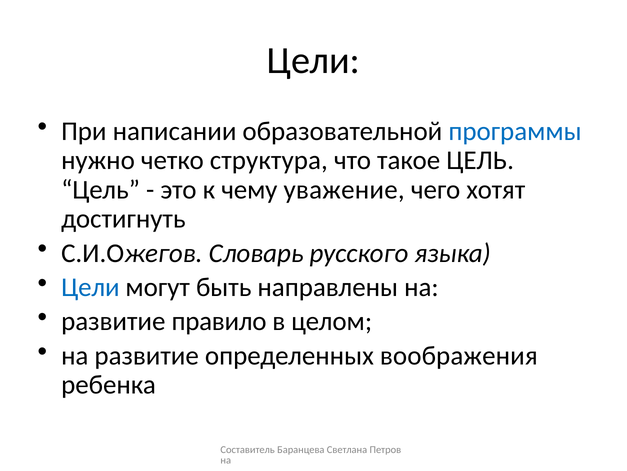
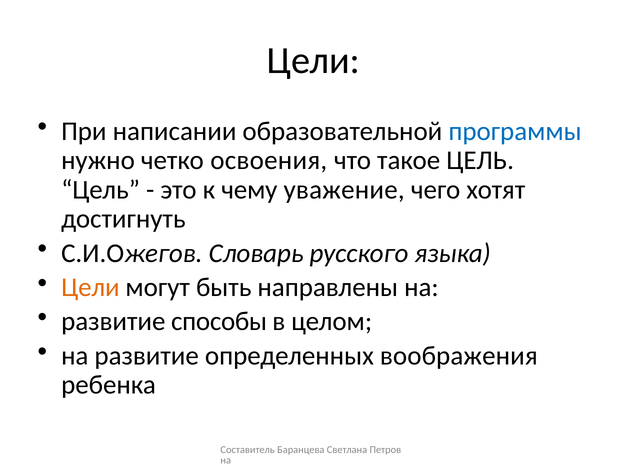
структура: структура -> освоения
Цели at (90, 287) colour: blue -> orange
правило: правило -> способы
